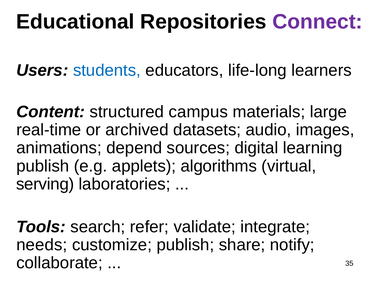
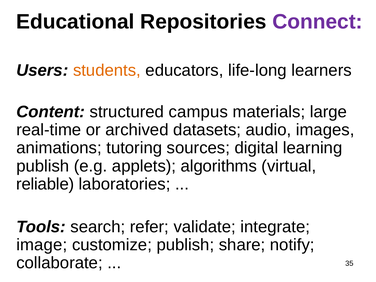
students colour: blue -> orange
depend: depend -> tutoring
serving: serving -> reliable
needs: needs -> image
